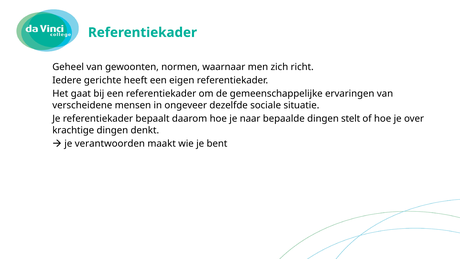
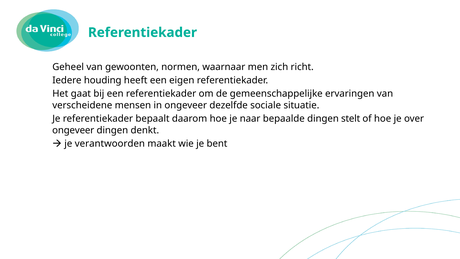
gerichte: gerichte -> houding
krachtige at (73, 130): krachtige -> ongeveer
